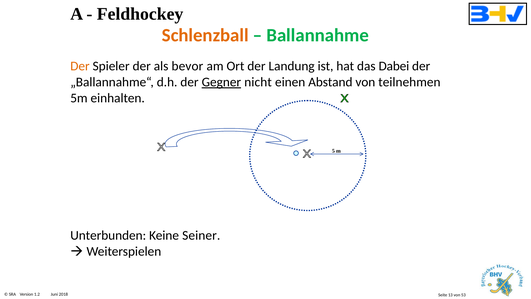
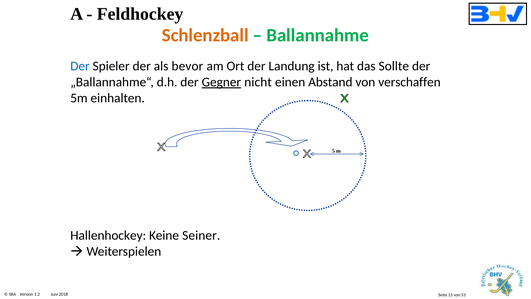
Der at (80, 66) colour: orange -> blue
Dabei: Dabei -> Sollte
teilnehmen: teilnehmen -> verschaffen
Unterbunden: Unterbunden -> Hallenhockey
